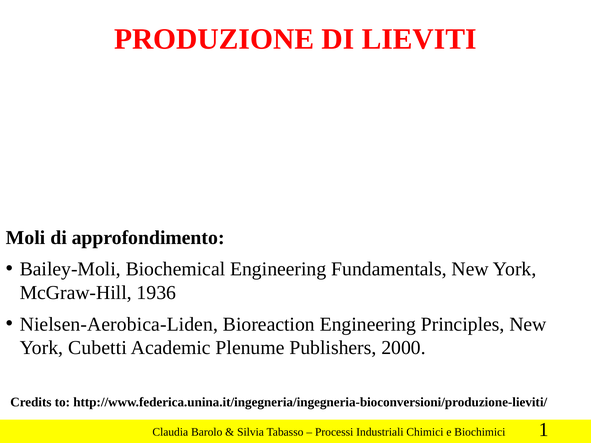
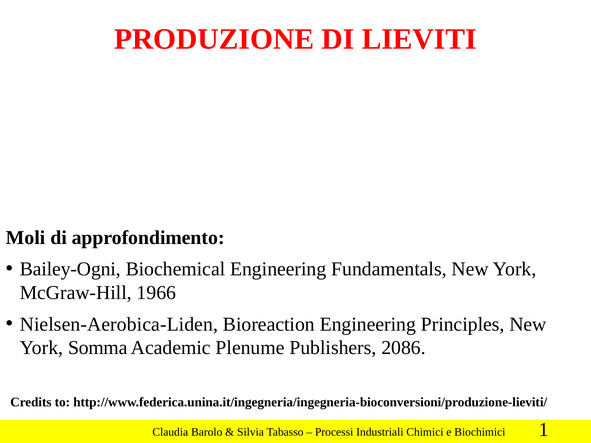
Bailey-Moli: Bailey-Moli -> Bailey-Ogni
1936: 1936 -> 1966
Cubetti: Cubetti -> Somma
2000: 2000 -> 2086
